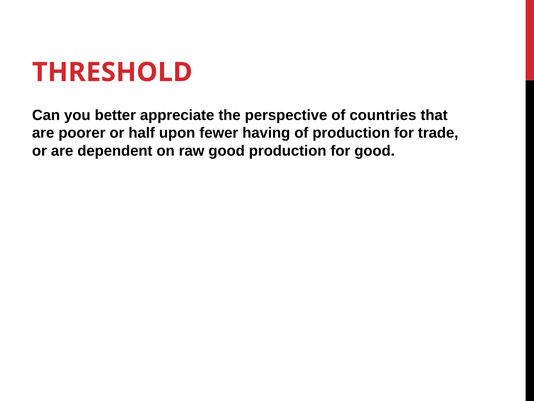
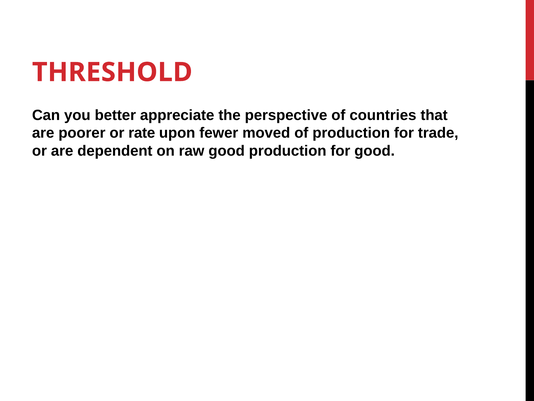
half: half -> rate
having: having -> moved
